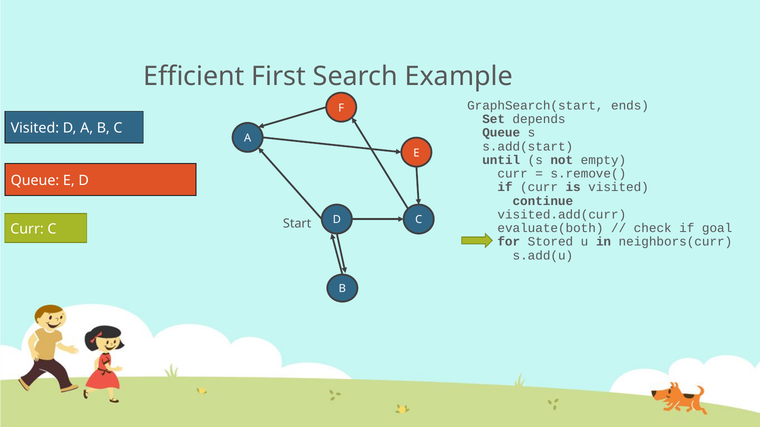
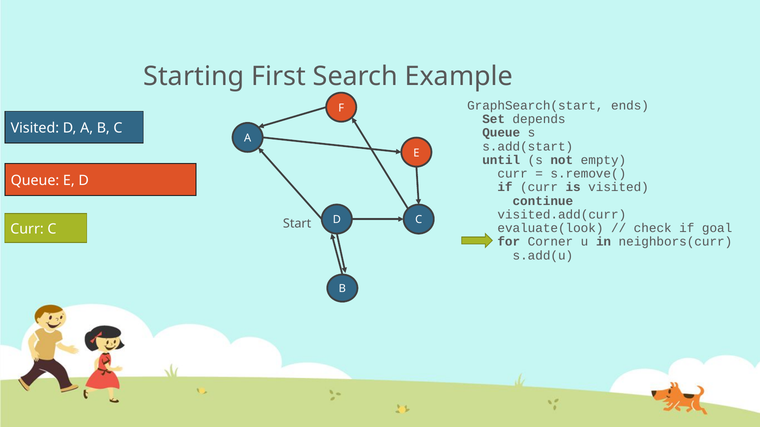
Efficient: Efficient -> Starting
evaluate(both: evaluate(both -> evaluate(look
Stored: Stored -> Corner
